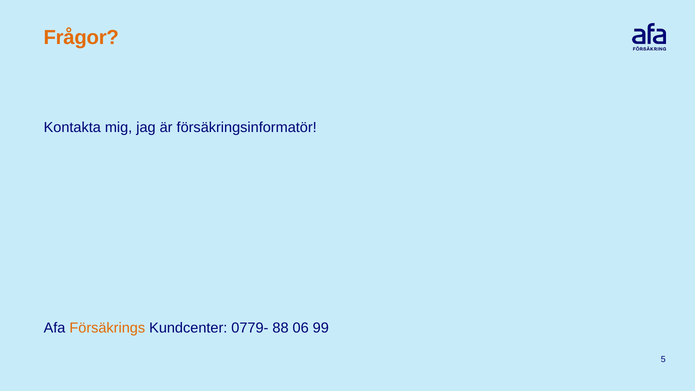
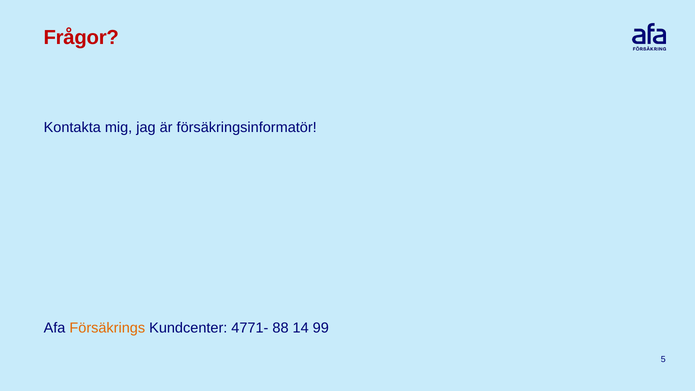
Frågor colour: orange -> red
0779-: 0779- -> 4771-
06: 06 -> 14
